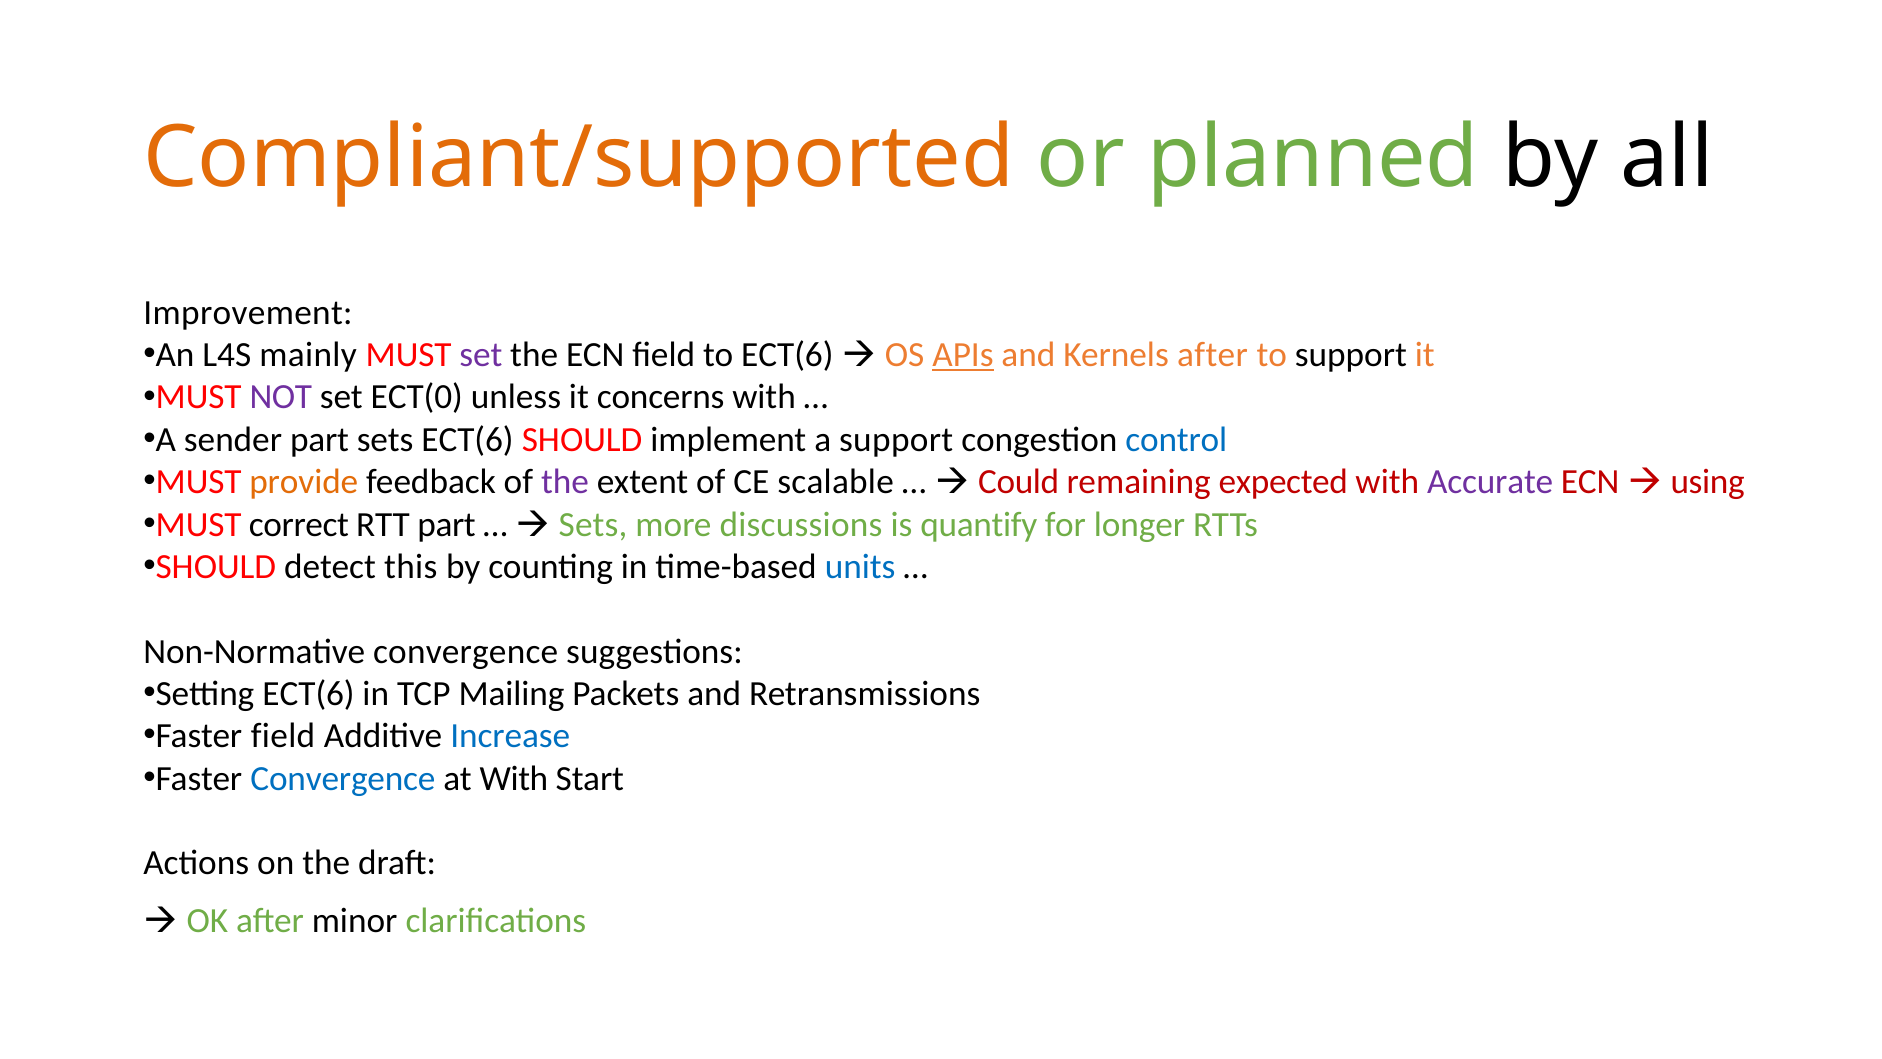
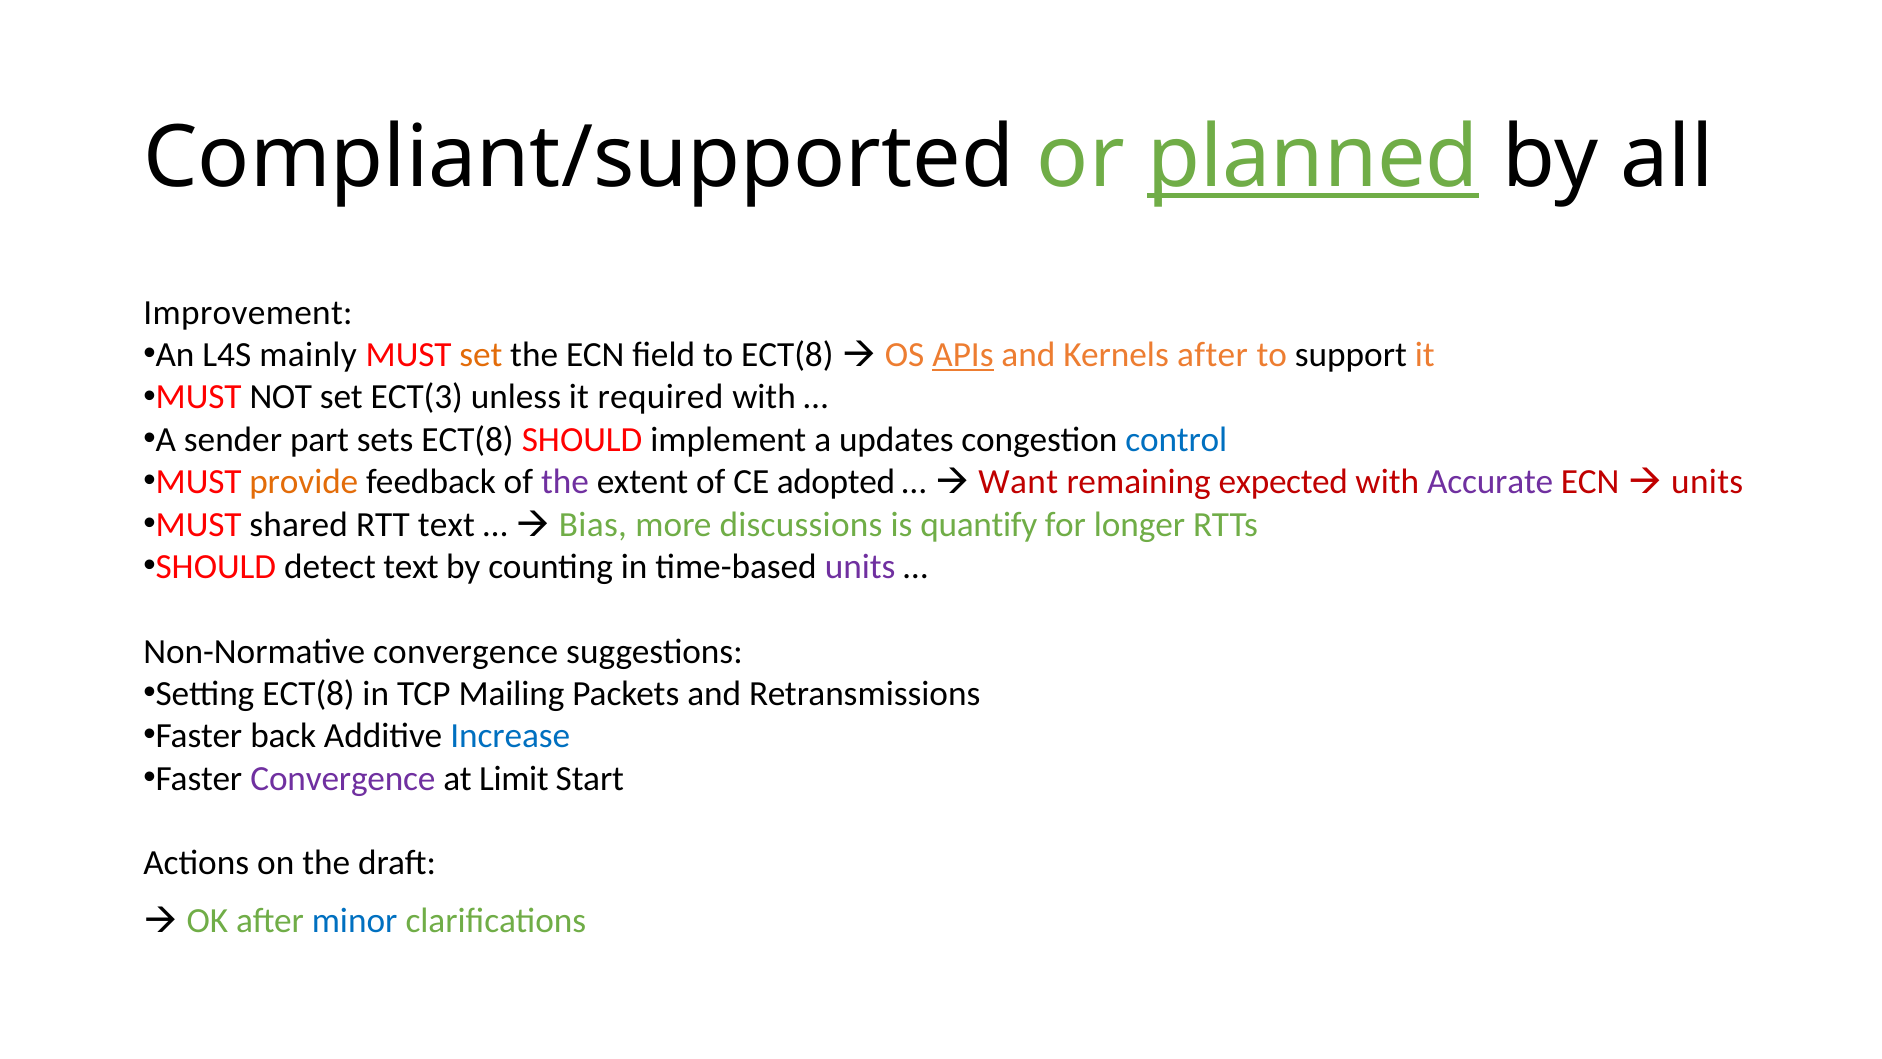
Compliant/supported colour: orange -> black
planned underline: none -> present
set at (481, 355) colour: purple -> orange
to ECT(6: ECT(6 -> ECT(8
NOT colour: purple -> black
ECT(0: ECT(0 -> ECT(3
concerns: concerns -> required
sets ECT(6: ECT(6 -> ECT(8
a support: support -> updates
scalable: scalable -> adopted
Could: Could -> Want
using at (1708, 482): using -> units
correct: correct -> shared
RTT part: part -> text
Sets at (593, 524): Sets -> Bias
detect this: this -> text
units at (860, 567) colour: blue -> purple
Setting ECT(6: ECT(6 -> ECT(8
Faster field: field -> back
Convergence at (343, 778) colour: blue -> purple
at With: With -> Limit
minor colour: black -> blue
